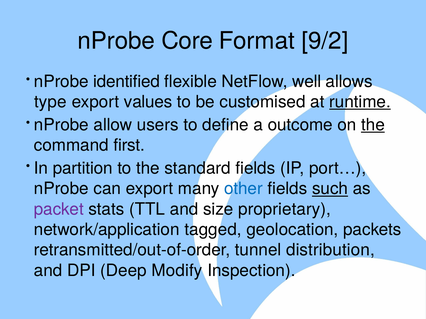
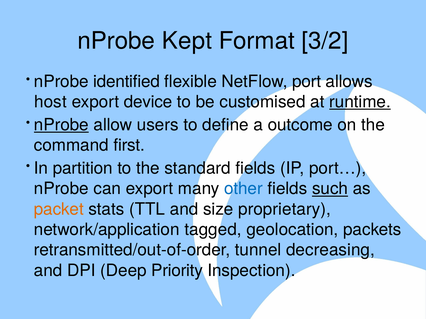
Core: Core -> Kept
9/2: 9/2 -> 3/2
well: well -> port
type: type -> host
values: values -> device
nProbe at (61, 125) underline: none -> present
the at (373, 125) underline: present -> none
packet colour: purple -> orange
distribution: distribution -> decreasing
Modify: Modify -> Priority
